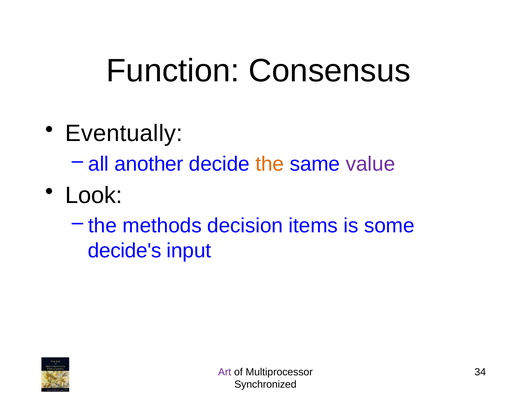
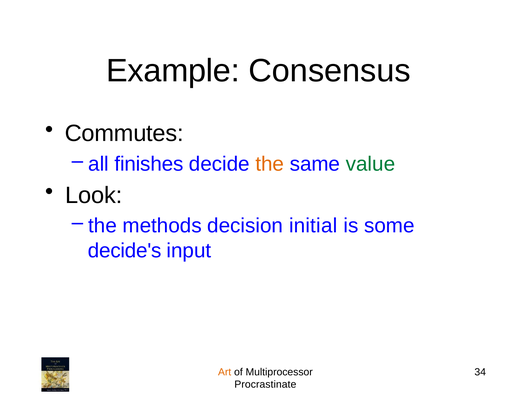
Function: Function -> Example
Eventually: Eventually -> Commutes
another: another -> finishes
value colour: purple -> green
items: items -> initial
Art colour: purple -> orange
Synchronized: Synchronized -> Procrastinate
